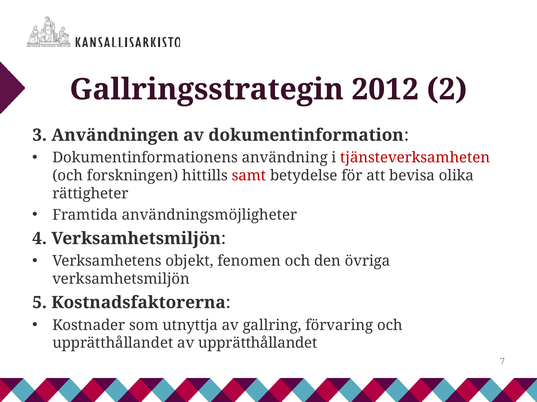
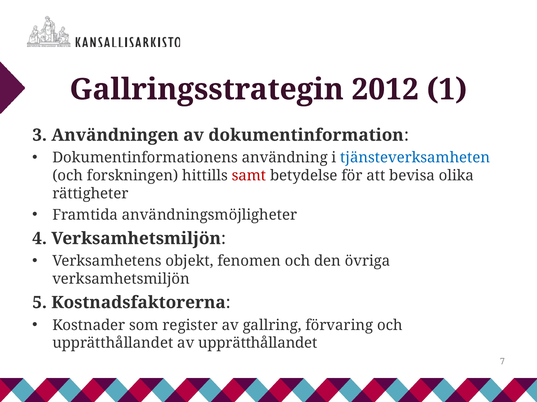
2: 2 -> 1
tjänsteverksamheten colour: red -> blue
utnyttja: utnyttja -> register
